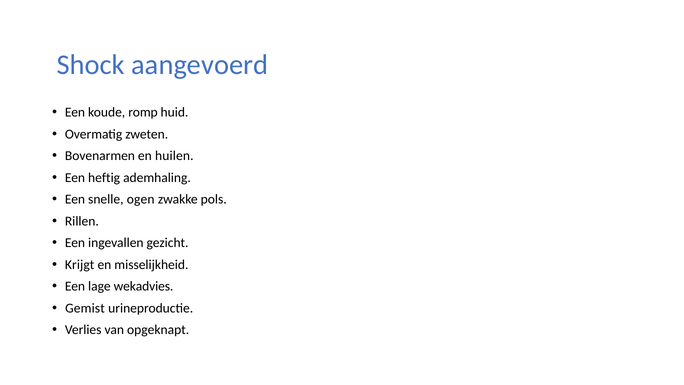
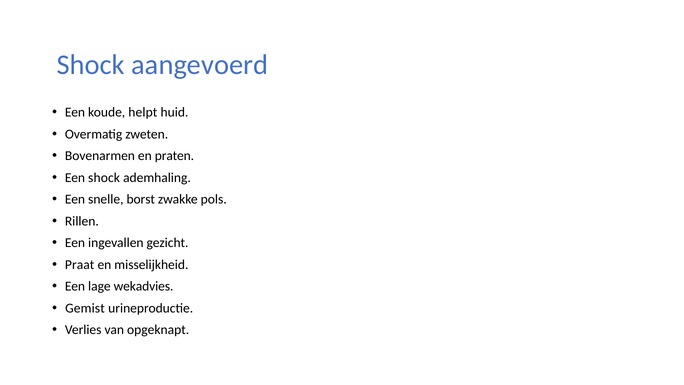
romp: romp -> helpt
huilen: huilen -> praten
Een heftig: heftig -> shock
ogen: ogen -> borst
Krijgt: Krijgt -> Praat
